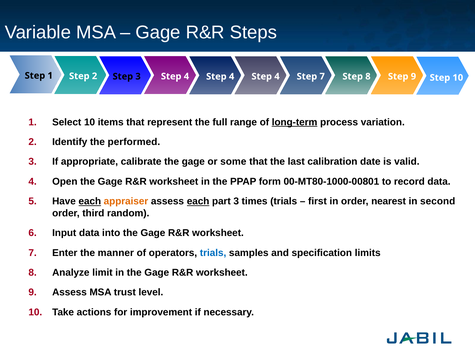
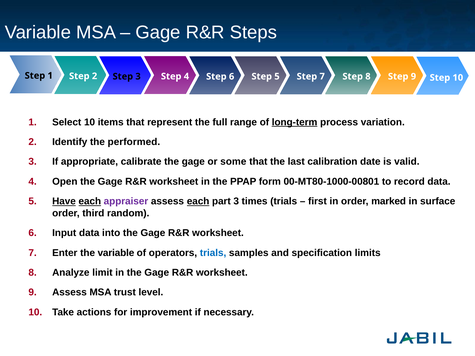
4 at (232, 77): 4 -> 6
4 at (277, 77): 4 -> 5
Have underline: none -> present
appraiser colour: orange -> purple
nearest: nearest -> marked
second: second -> surface
the manner: manner -> variable
